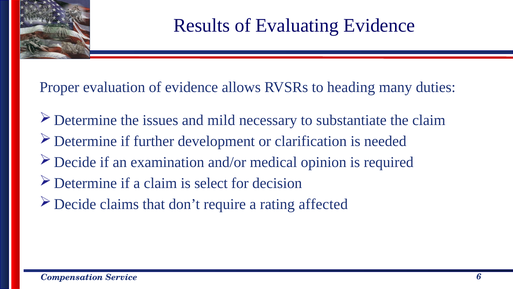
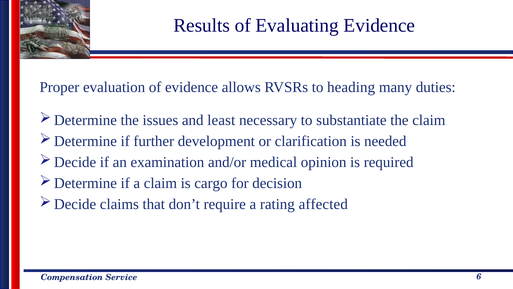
mild: mild -> least
select: select -> cargo
